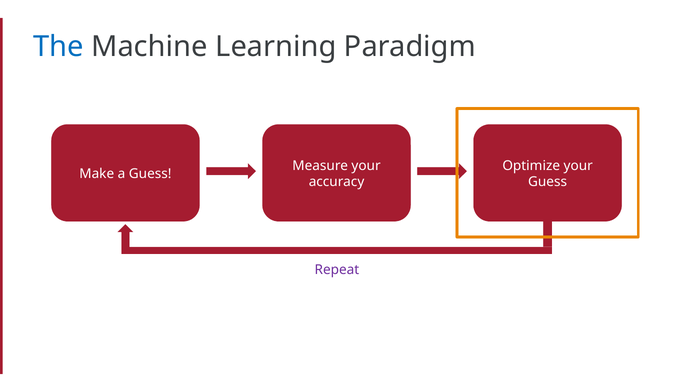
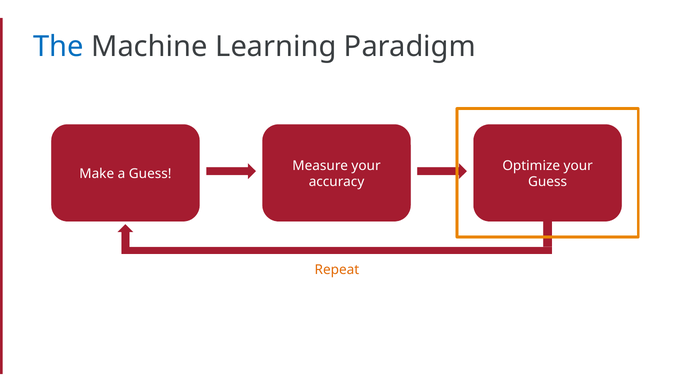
Repeat colour: purple -> orange
